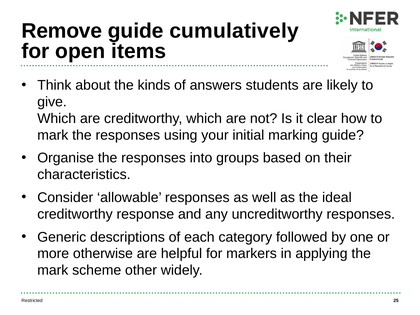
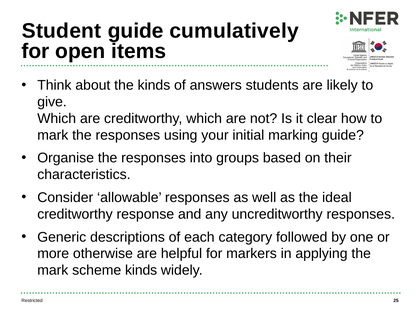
Remove: Remove -> Student
scheme other: other -> kinds
